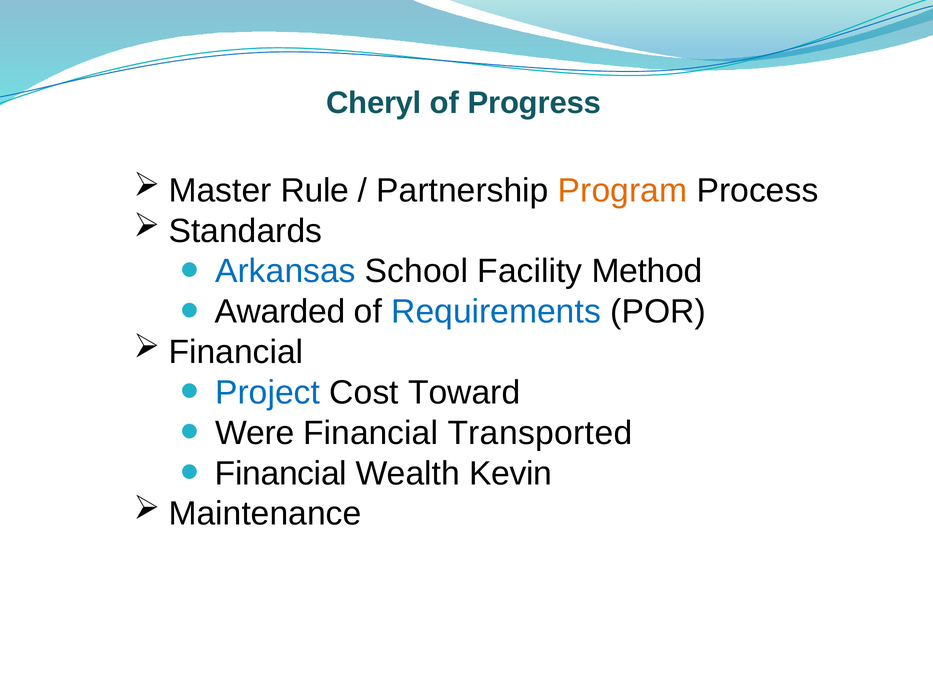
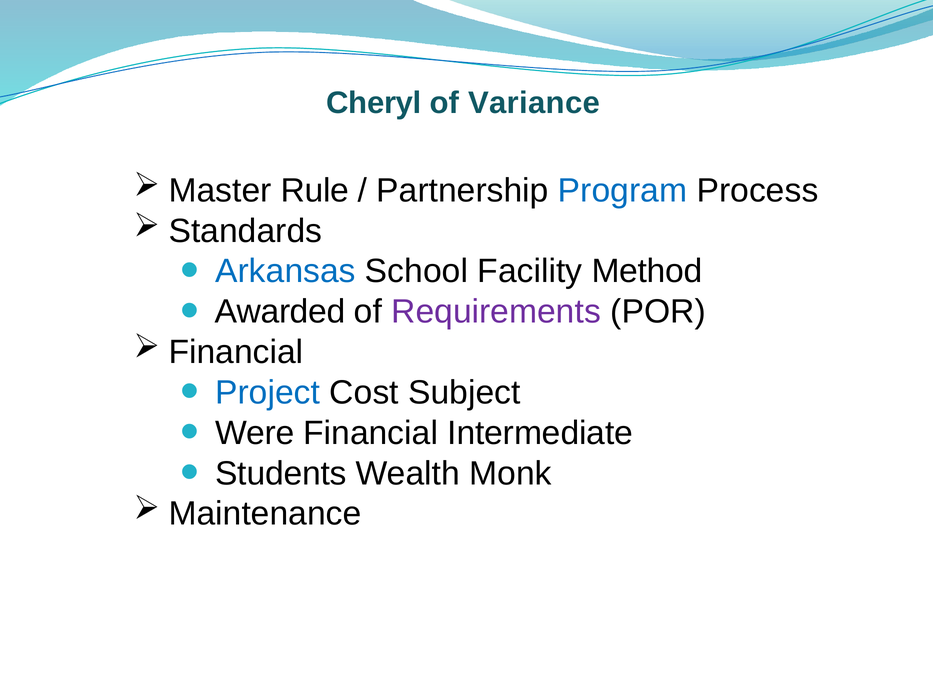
Progress: Progress -> Variance
Program colour: orange -> blue
Requirements colour: blue -> purple
Toward: Toward -> Subject
Transported: Transported -> Intermediate
Financial at (281, 473): Financial -> Students
Kevin: Kevin -> Monk
